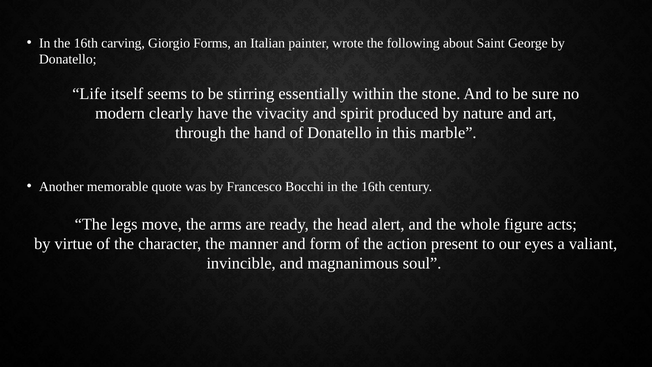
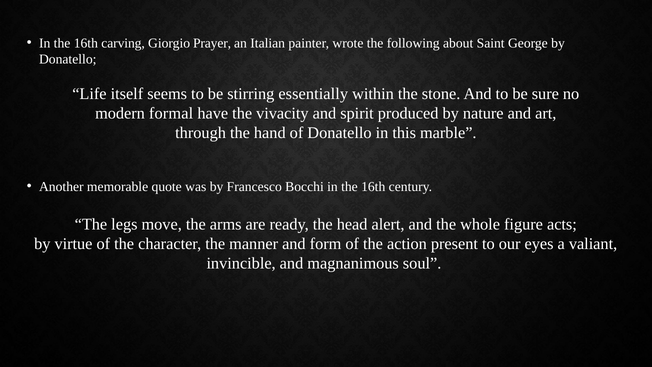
Forms: Forms -> Prayer
clearly: clearly -> formal
